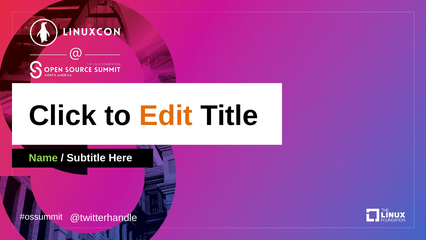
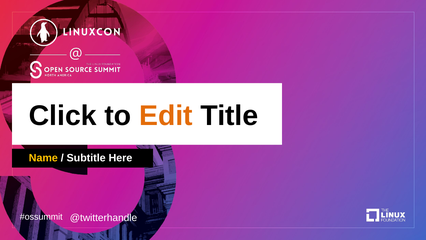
Name colour: light green -> yellow
